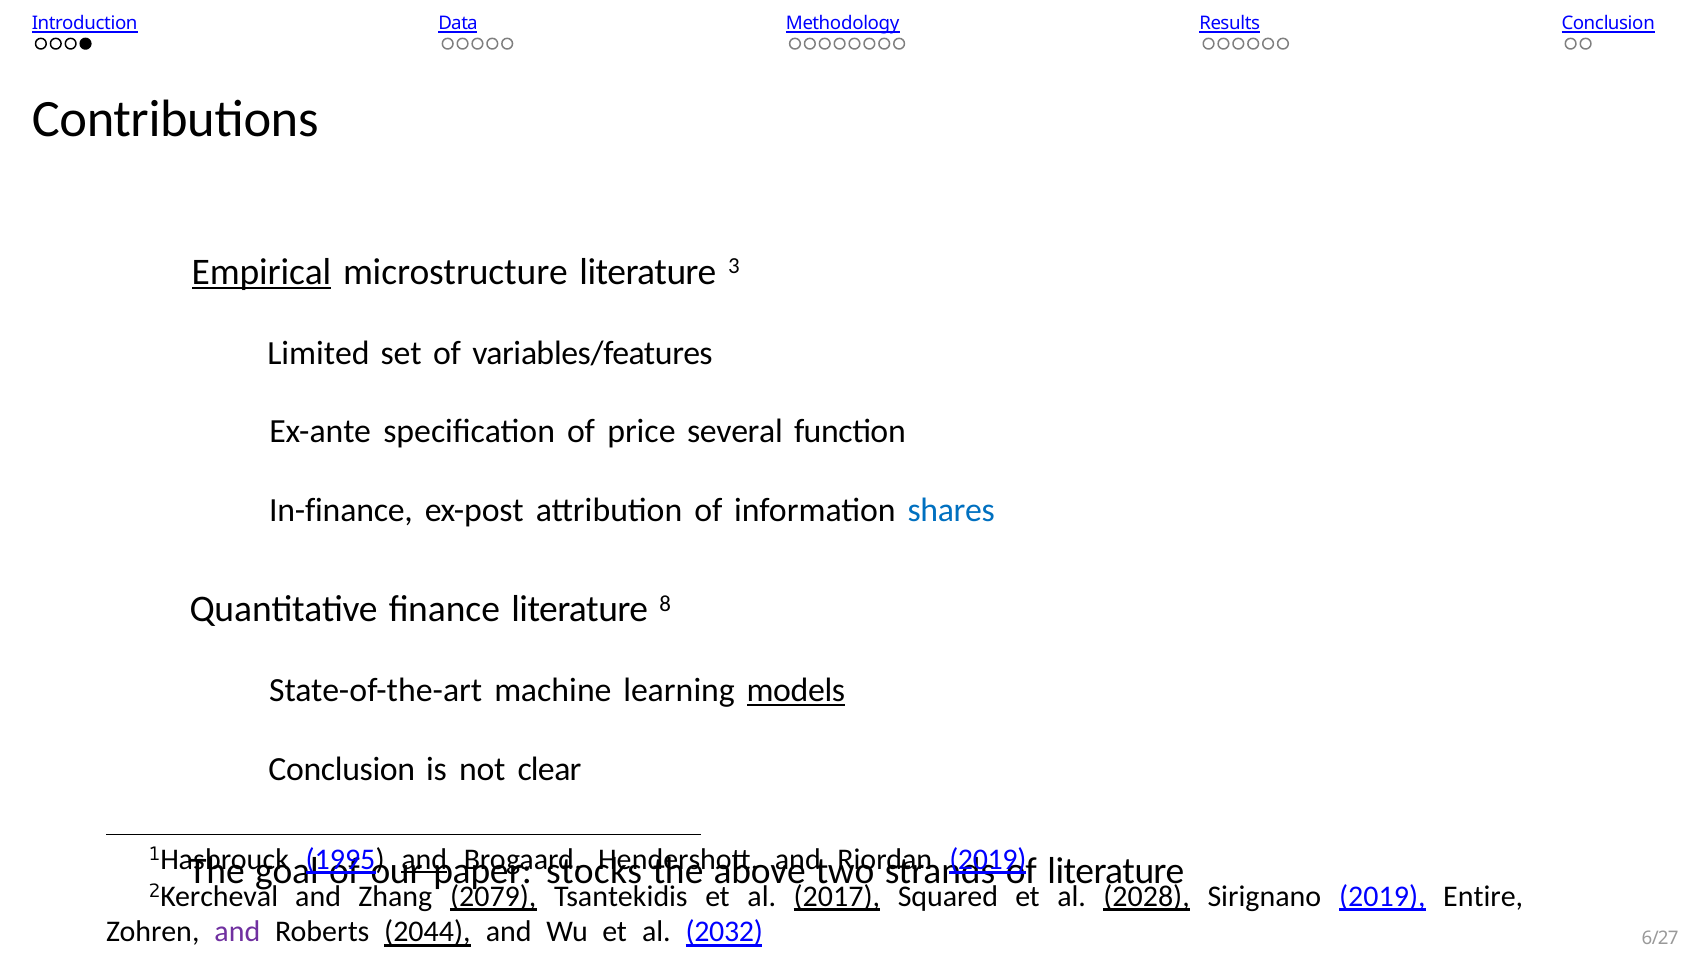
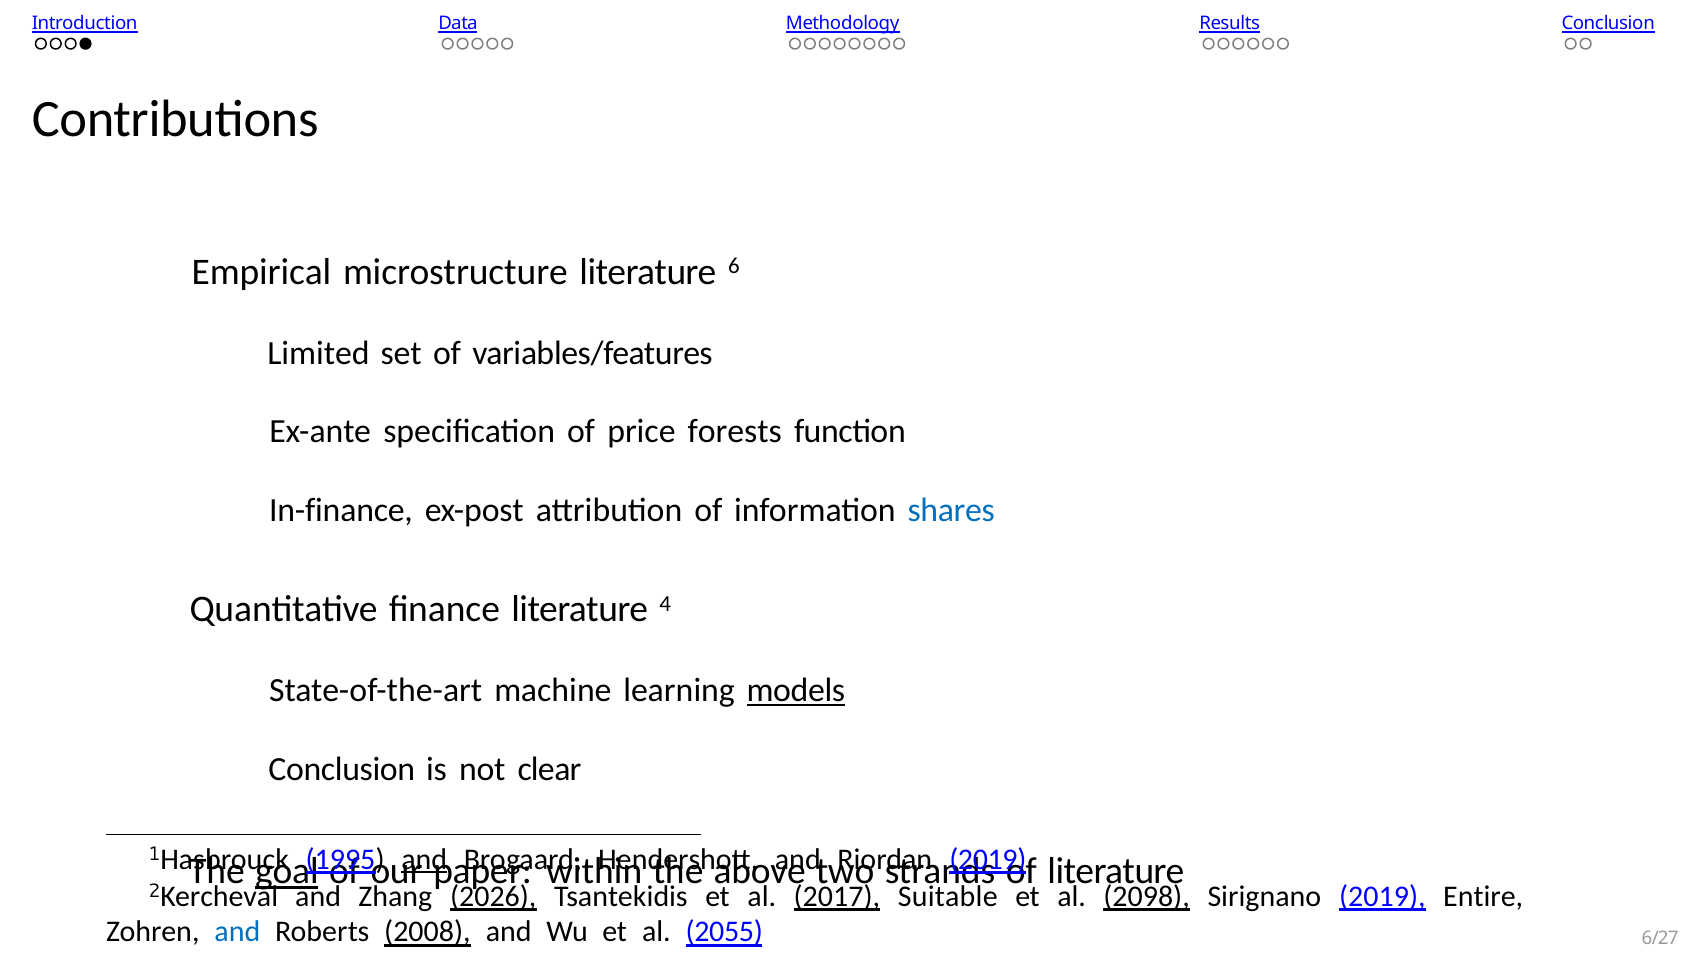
Empirical underline: present -> none
3: 3 -> 6
several: several -> forests
8: 8 -> 4
goal underline: none -> present
stocks: stocks -> within
2079: 2079 -> 2026
Squared: Squared -> Suitable
2028: 2028 -> 2098
and at (237, 932) colour: purple -> blue
2044: 2044 -> 2008
2032: 2032 -> 2055
